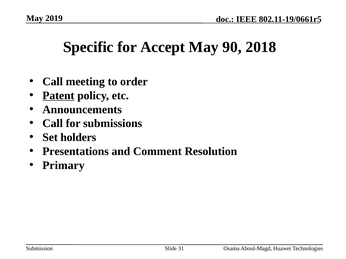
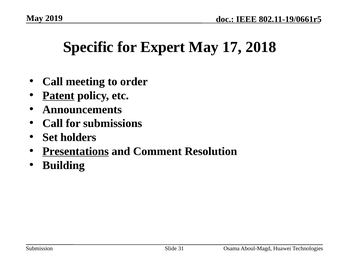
Accept: Accept -> Expert
90: 90 -> 17
Presentations underline: none -> present
Primary: Primary -> Building
